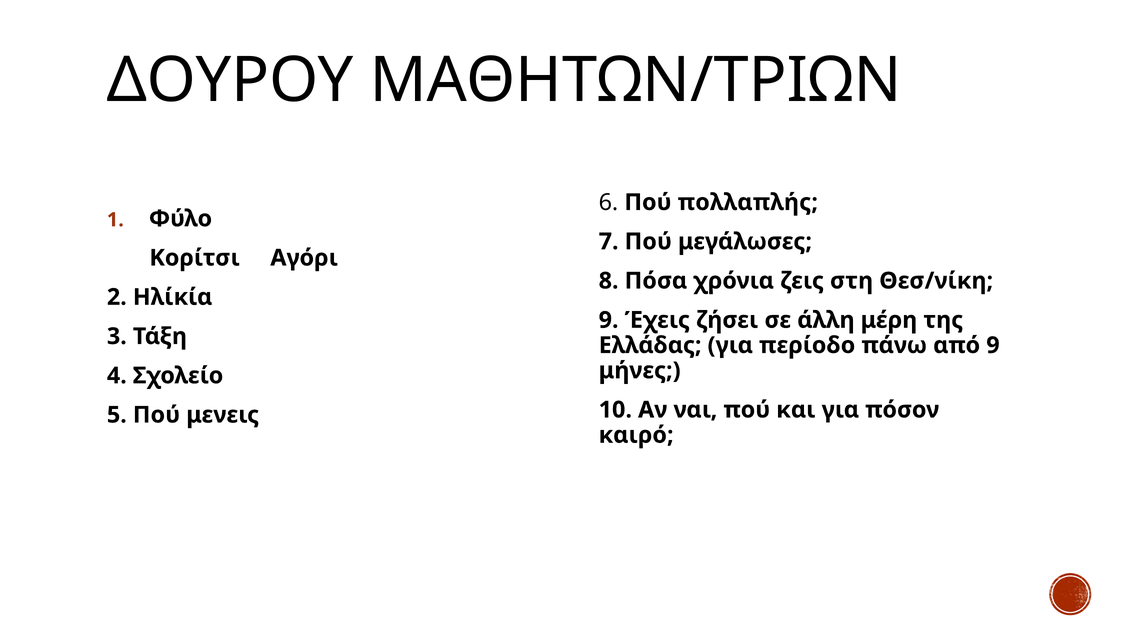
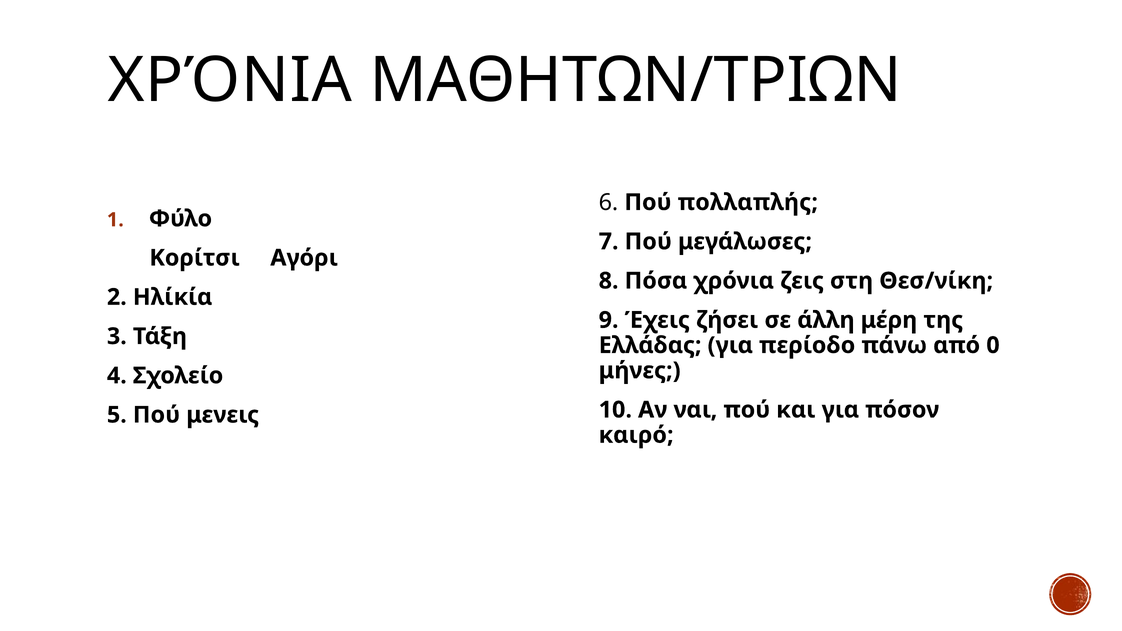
ΔΟΥΡΟΥ at (230, 80): ΔΟΥΡΟΥ -> ΧΡΌΝΙΑ
από 9: 9 -> 0
